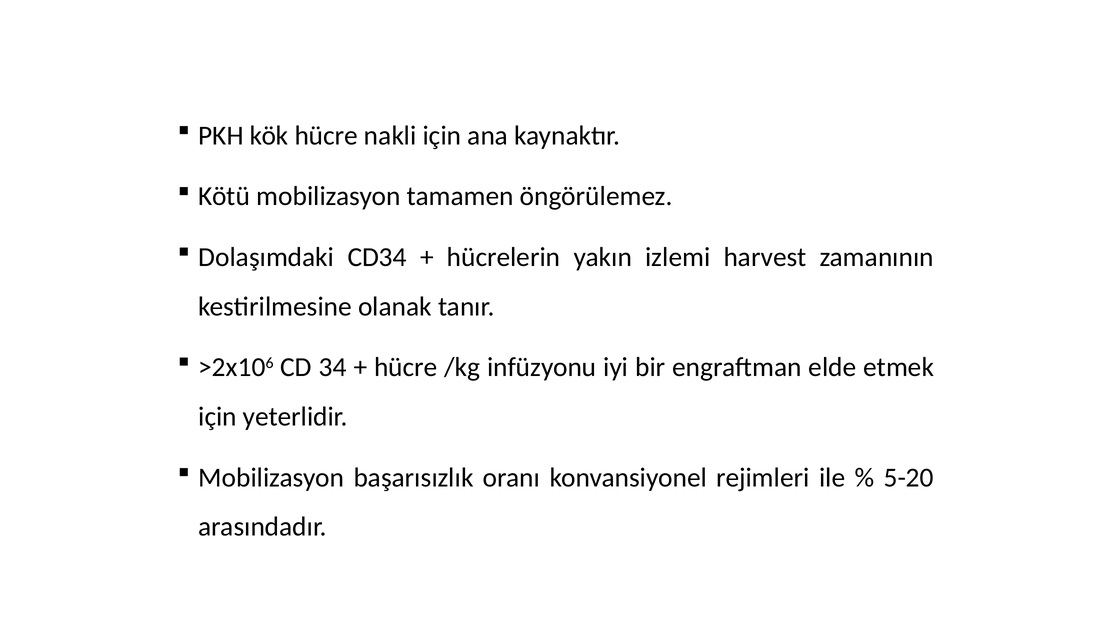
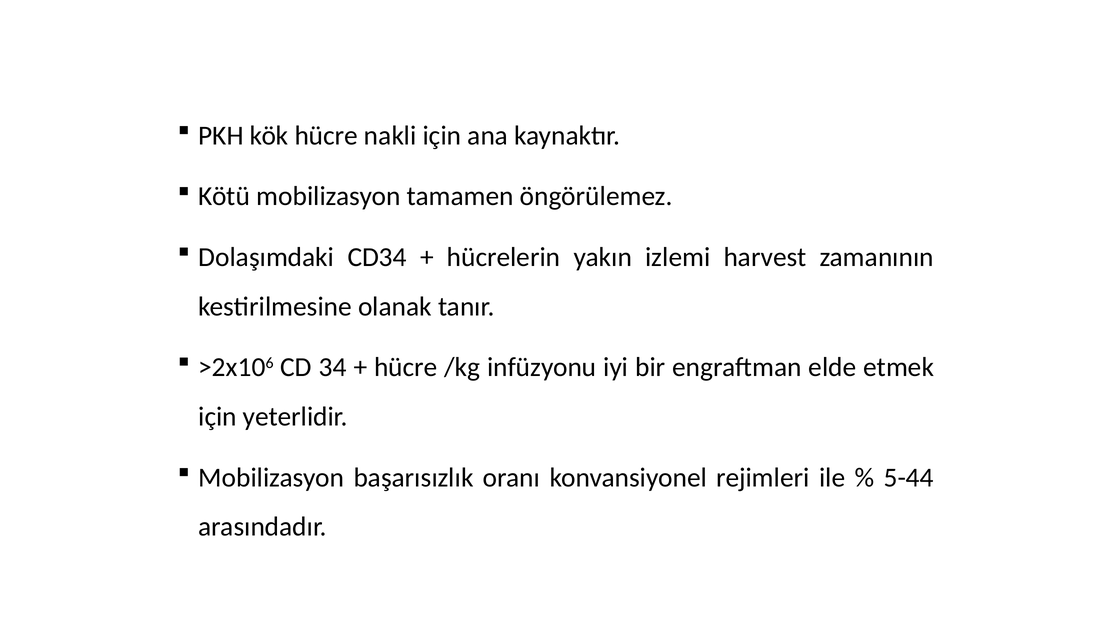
5-20: 5-20 -> 5-44
